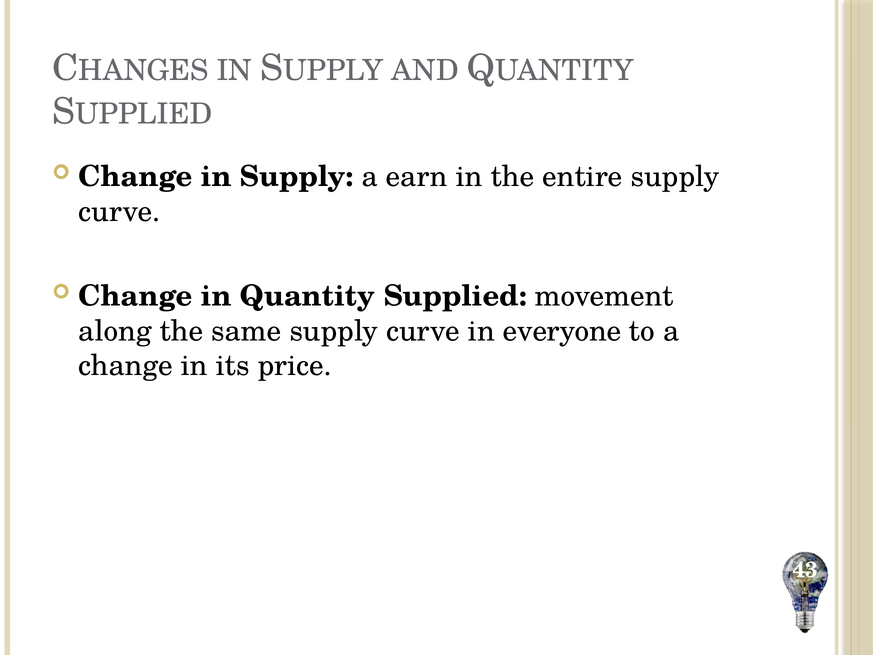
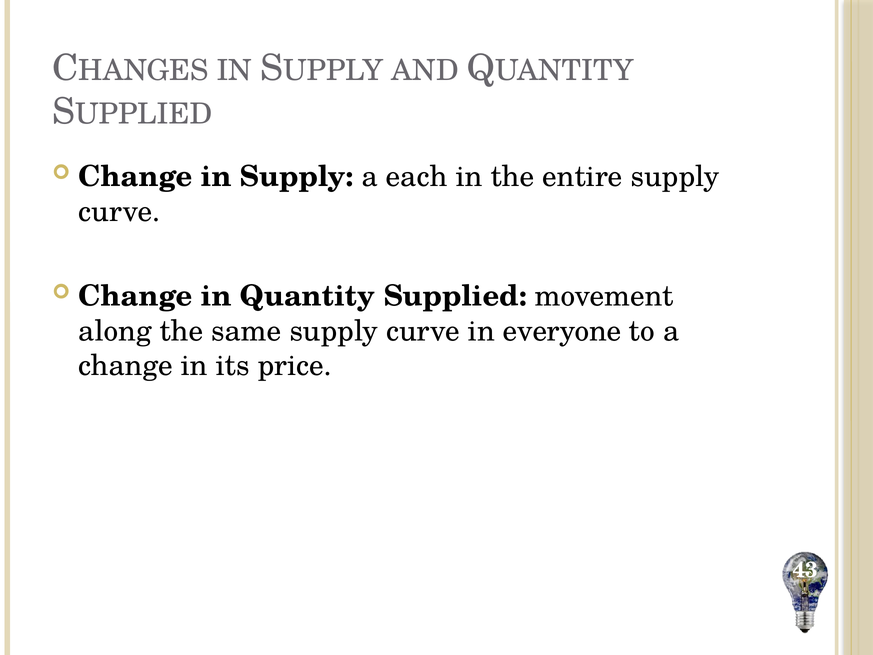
earn: earn -> each
